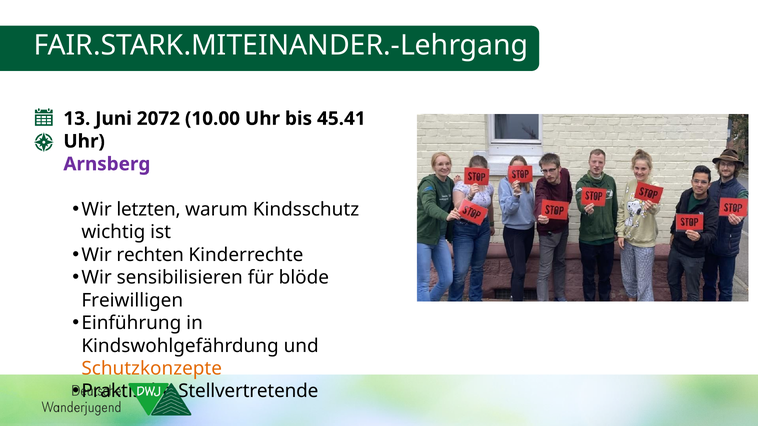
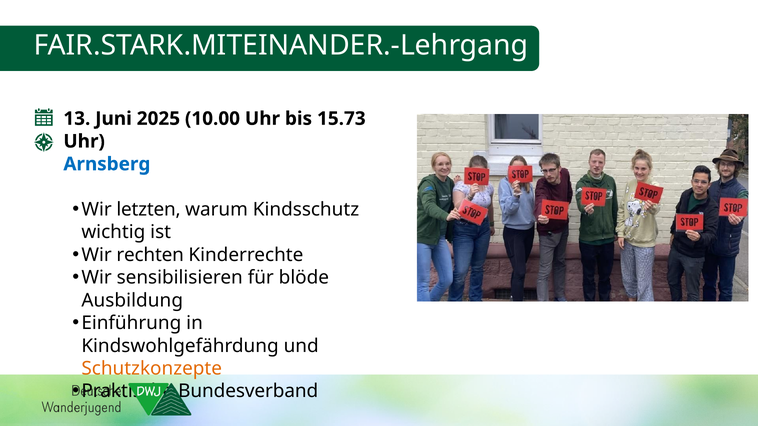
2072: 2072 -> 2025
45.41: 45.41 -> 15.73
Arnsberg colour: purple -> blue
Freiwilligen: Freiwilligen -> Ausbildung
Stellvertretende: Stellvertretende -> Bundesverband
